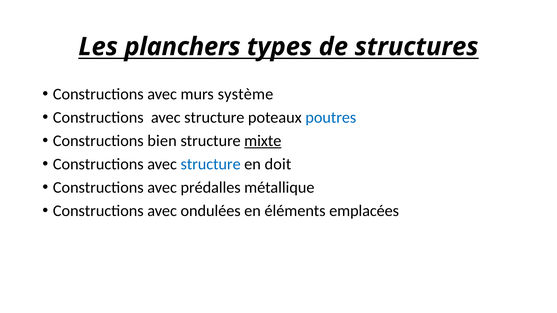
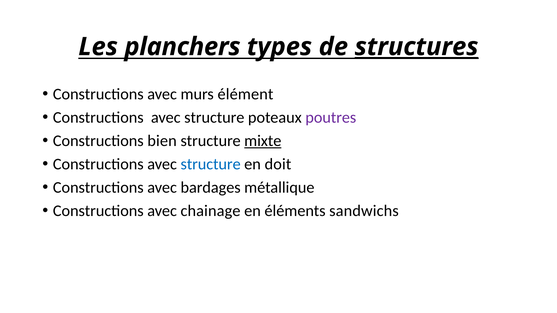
structures underline: none -> present
système: système -> élément
poutres colour: blue -> purple
prédalles: prédalles -> bardages
ondulées: ondulées -> chainage
emplacées: emplacées -> sandwichs
